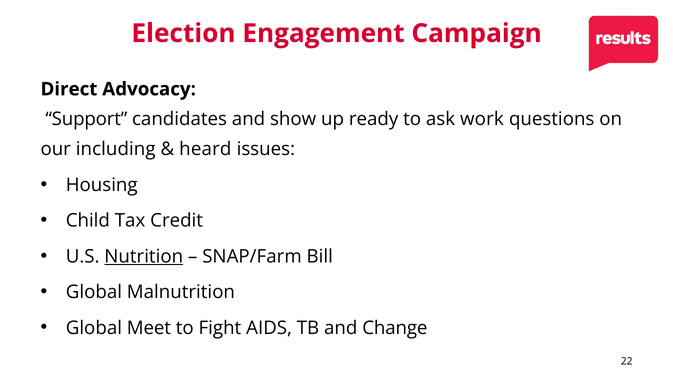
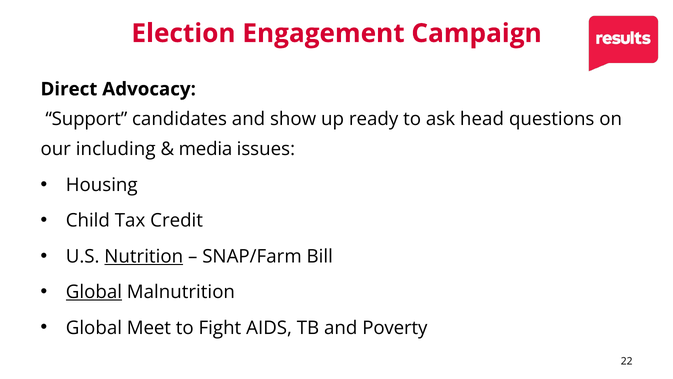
work: work -> head
heard: heard -> media
Global at (94, 292) underline: none -> present
Change: Change -> Poverty
